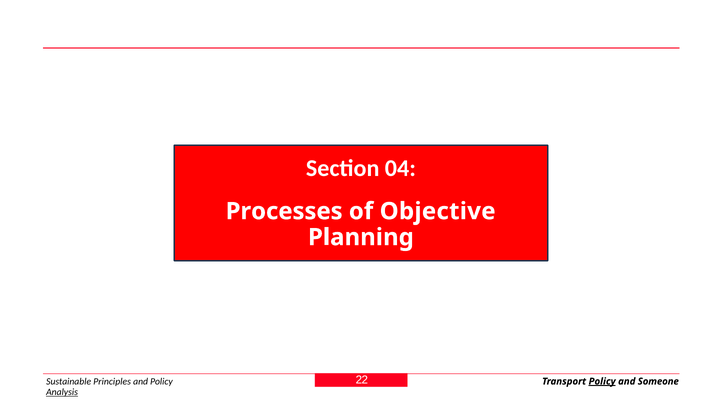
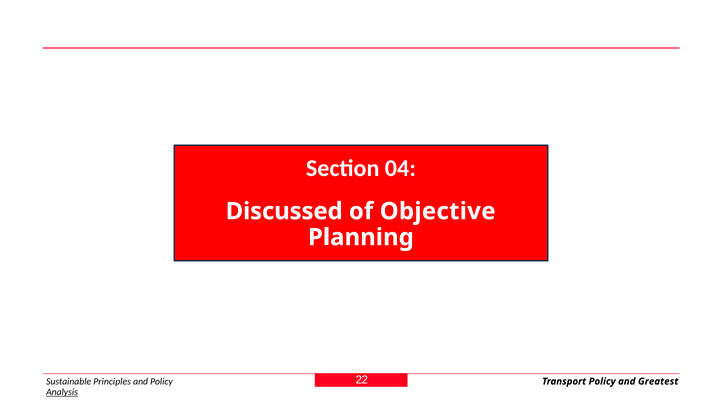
Processes: Processes -> Discussed
Policy at (602, 381) underline: present -> none
Someone: Someone -> Greatest
